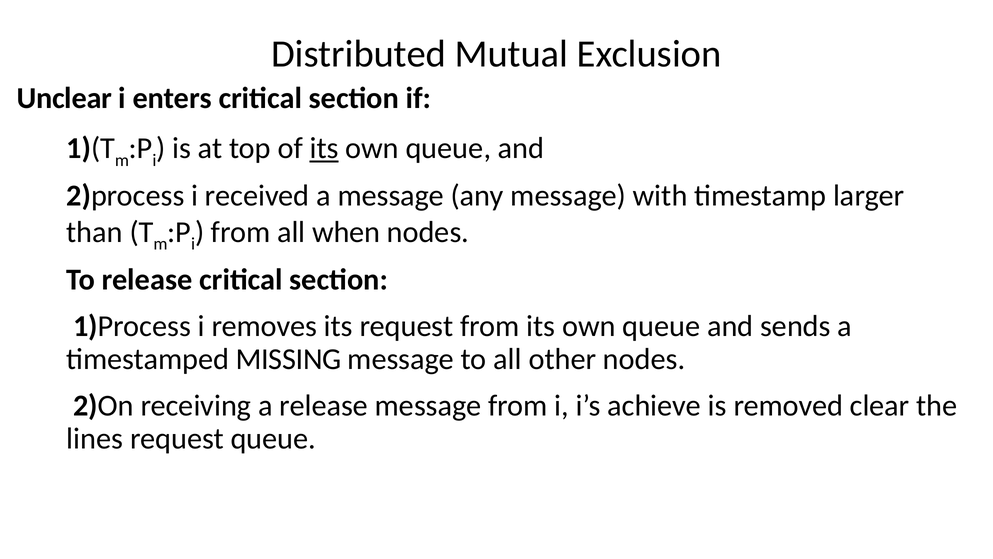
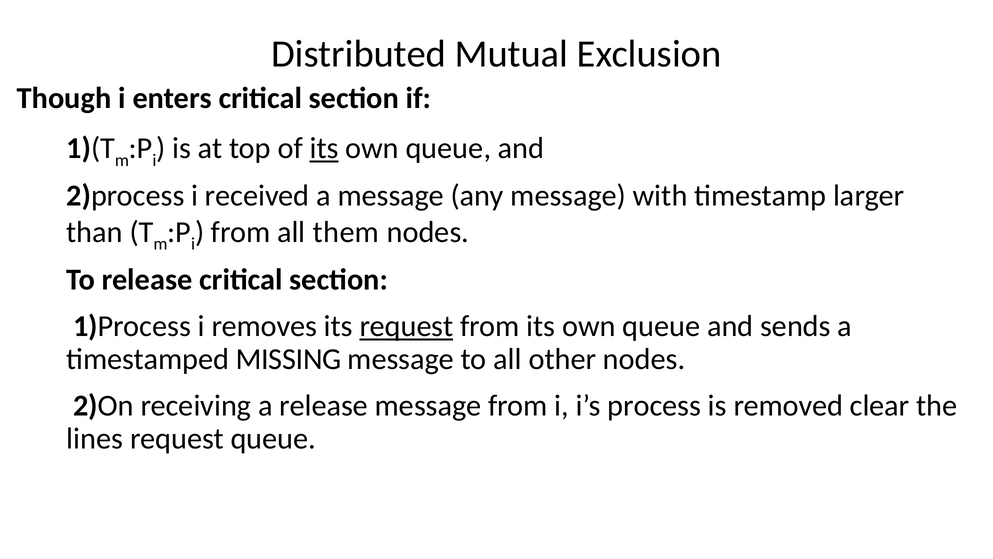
Unclear: Unclear -> Though
when: when -> them
request at (406, 326) underline: none -> present
achieve: achieve -> process
